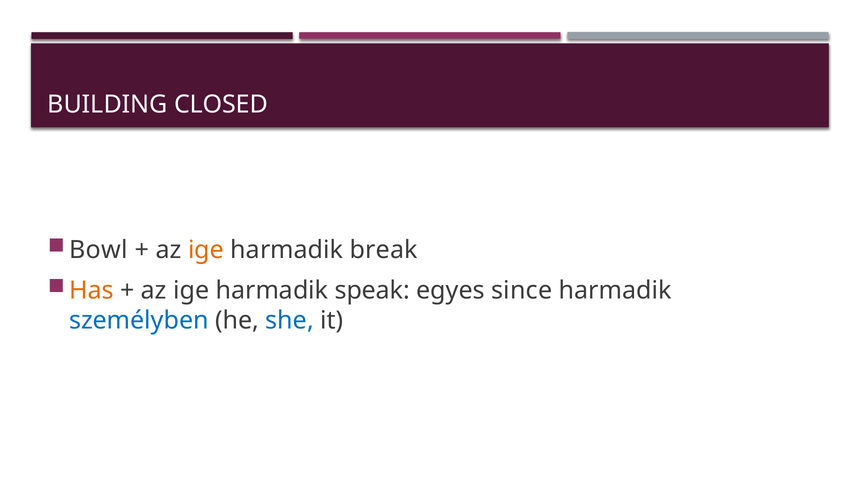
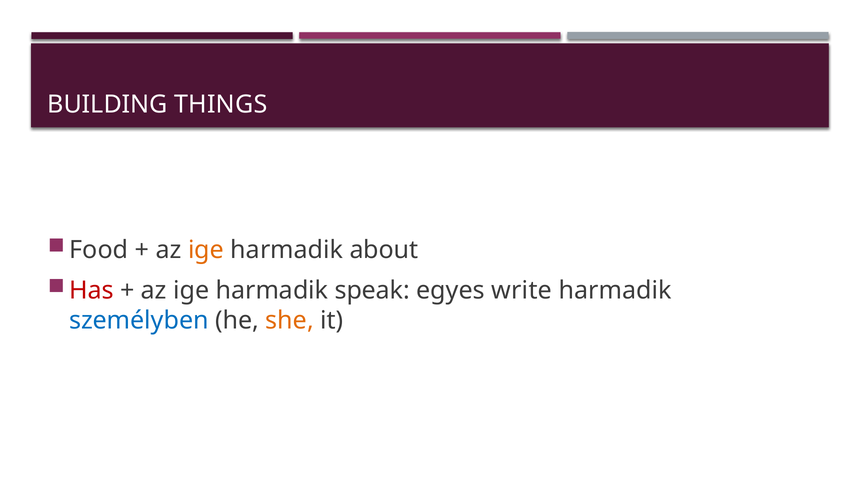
CLOSED: CLOSED -> THINGS
Bowl: Bowl -> Food
break: break -> about
Has colour: orange -> red
since: since -> write
she colour: blue -> orange
